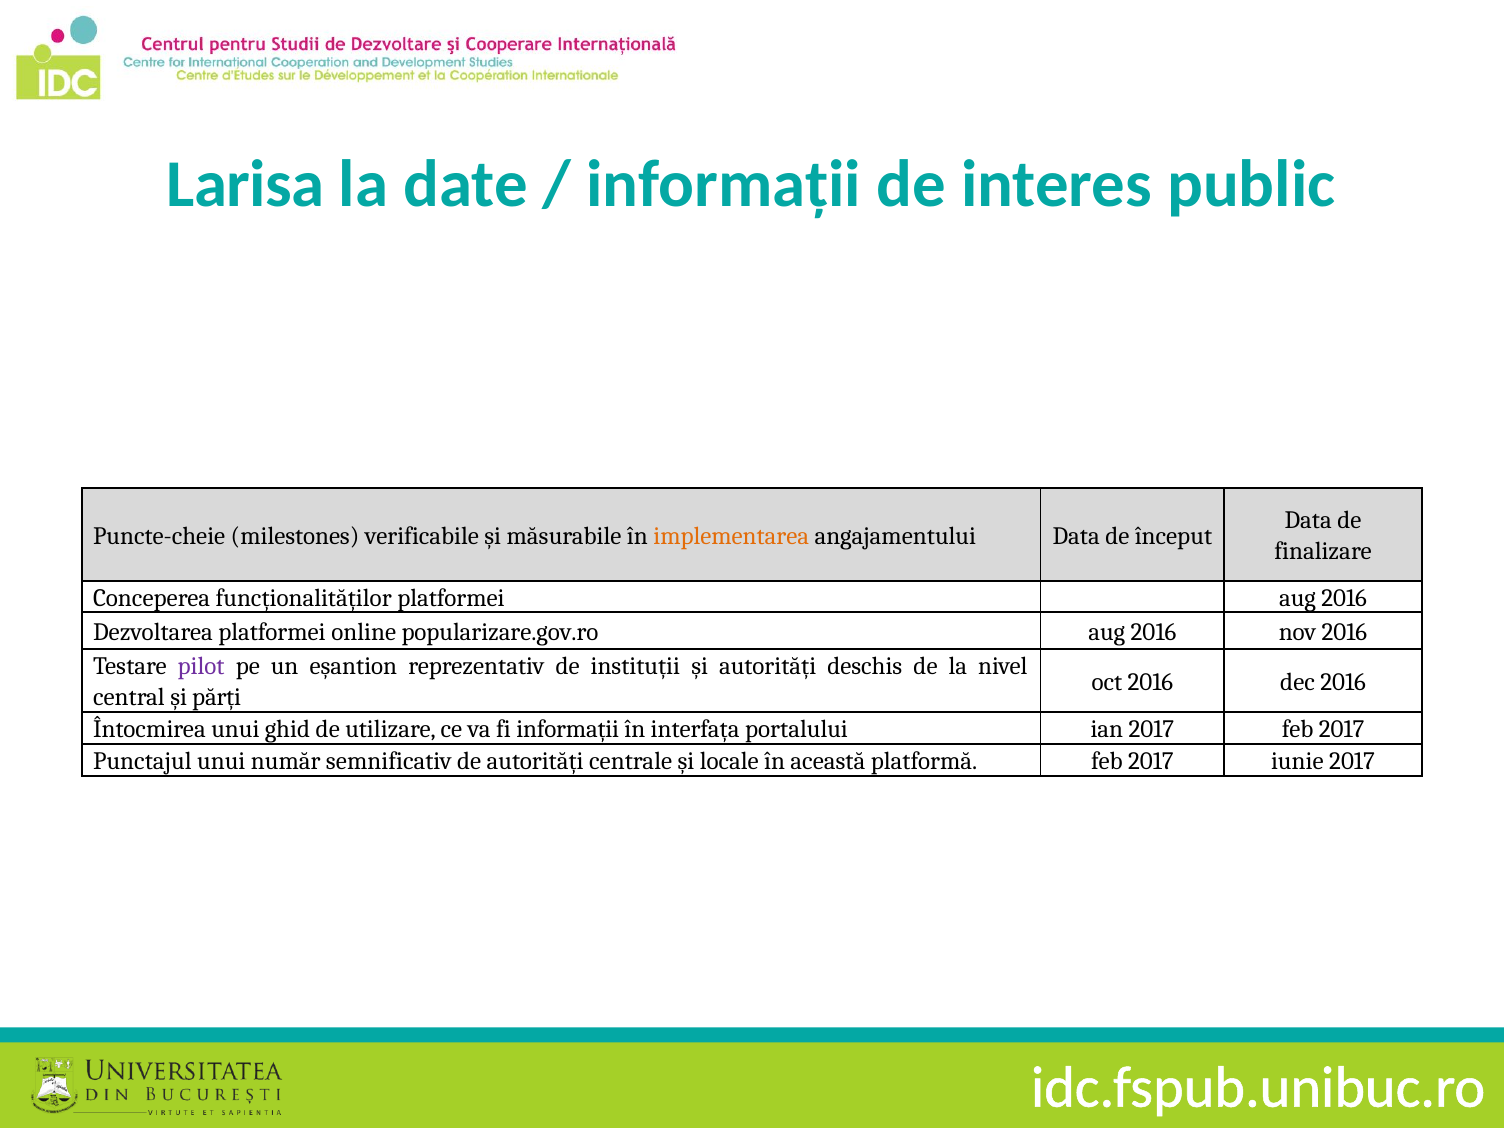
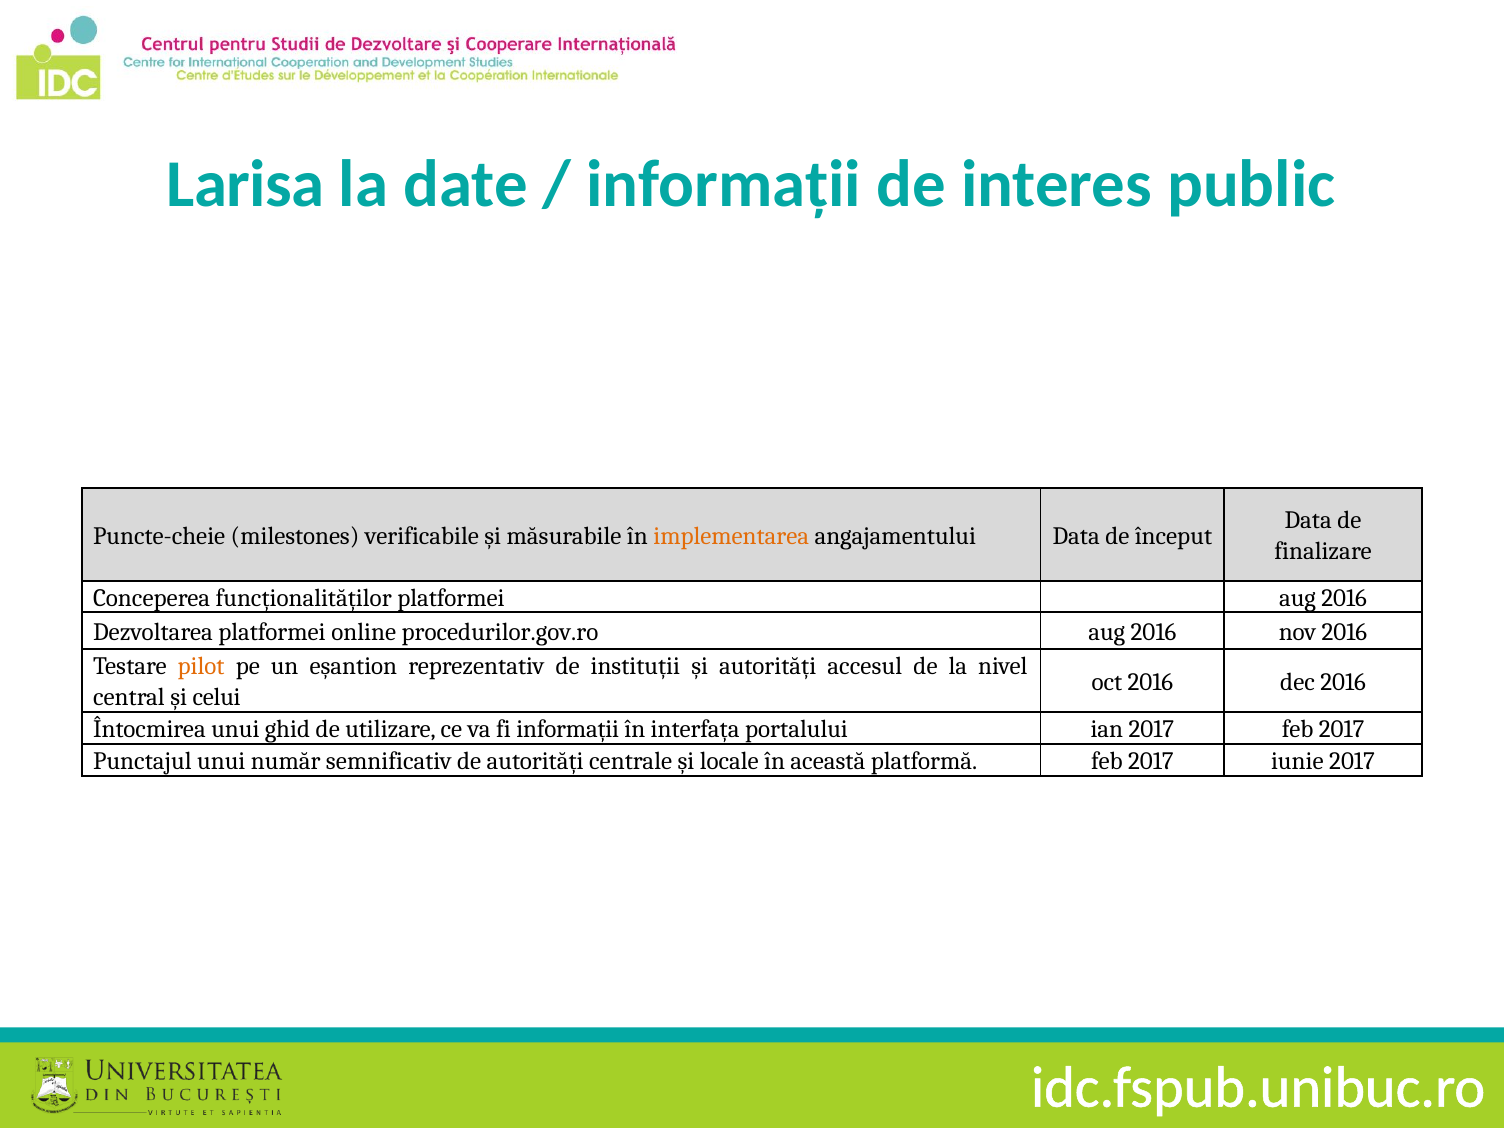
popularizare.gov.ro: popularizare.gov.ro -> procedurilor.gov.ro
pilot colour: purple -> orange
deschis: deschis -> accesul
părți: părți -> celui
